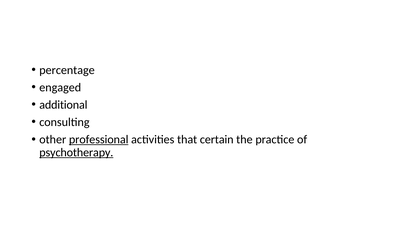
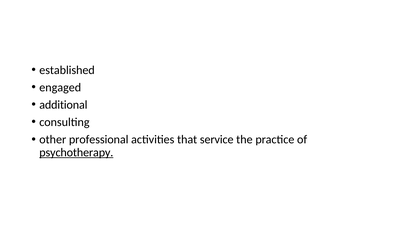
percentage: percentage -> established
professional underline: present -> none
certain: certain -> service
